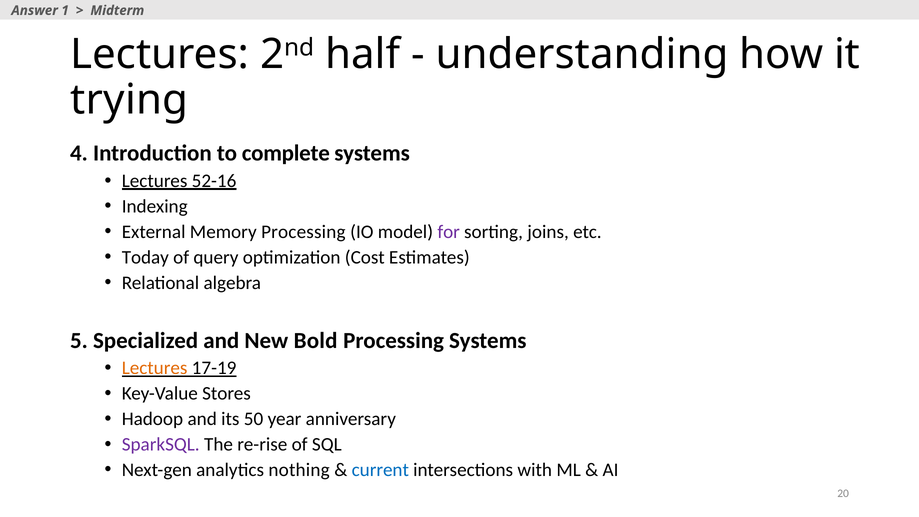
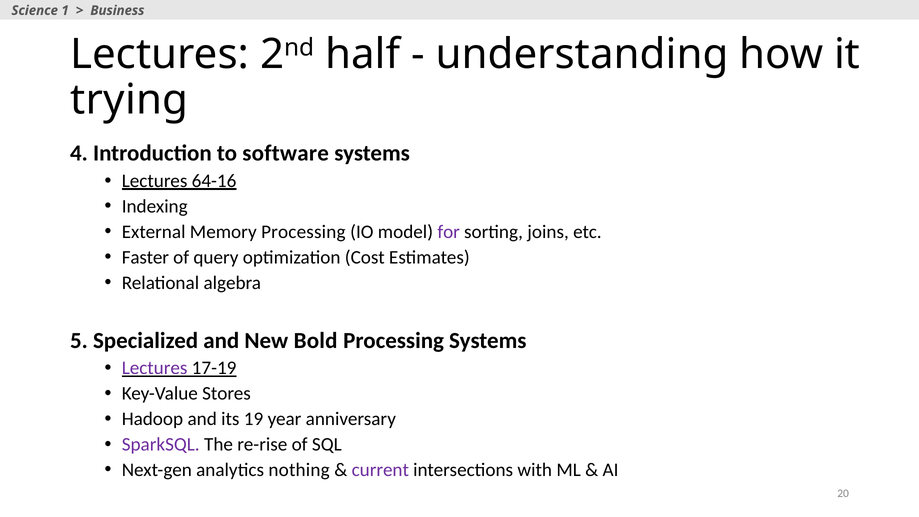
Answer: Answer -> Science
Midterm: Midterm -> Business
complete: complete -> software
52-16: 52-16 -> 64-16
Today: Today -> Faster
Lectures at (155, 368) colour: orange -> purple
50: 50 -> 19
current colour: blue -> purple
